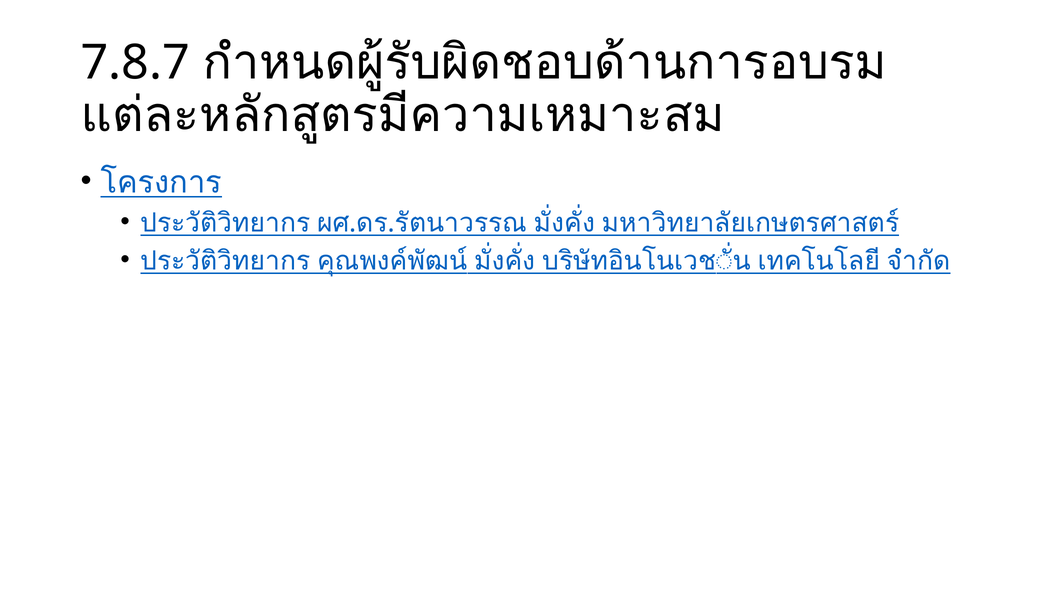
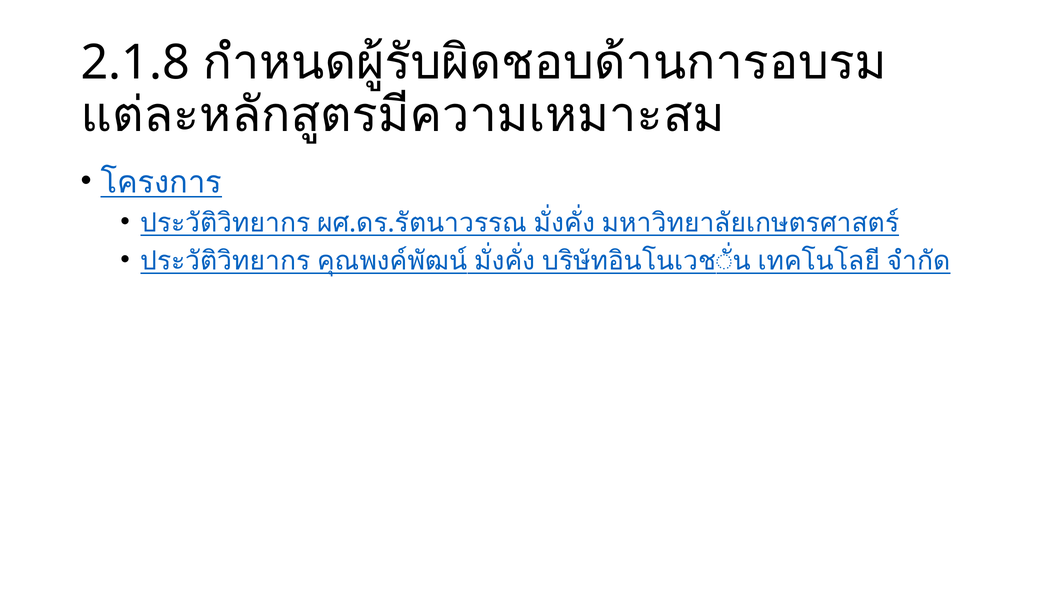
7.8.7: 7.8.7 -> 2.1.8
